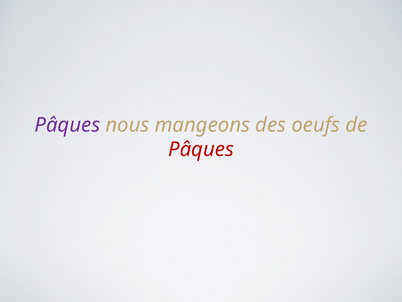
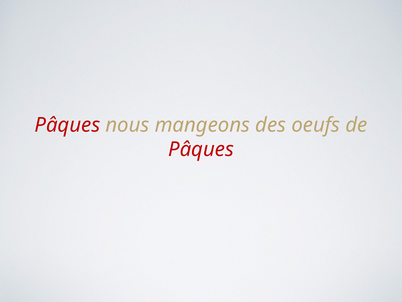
Pâques at (67, 125) colour: purple -> red
